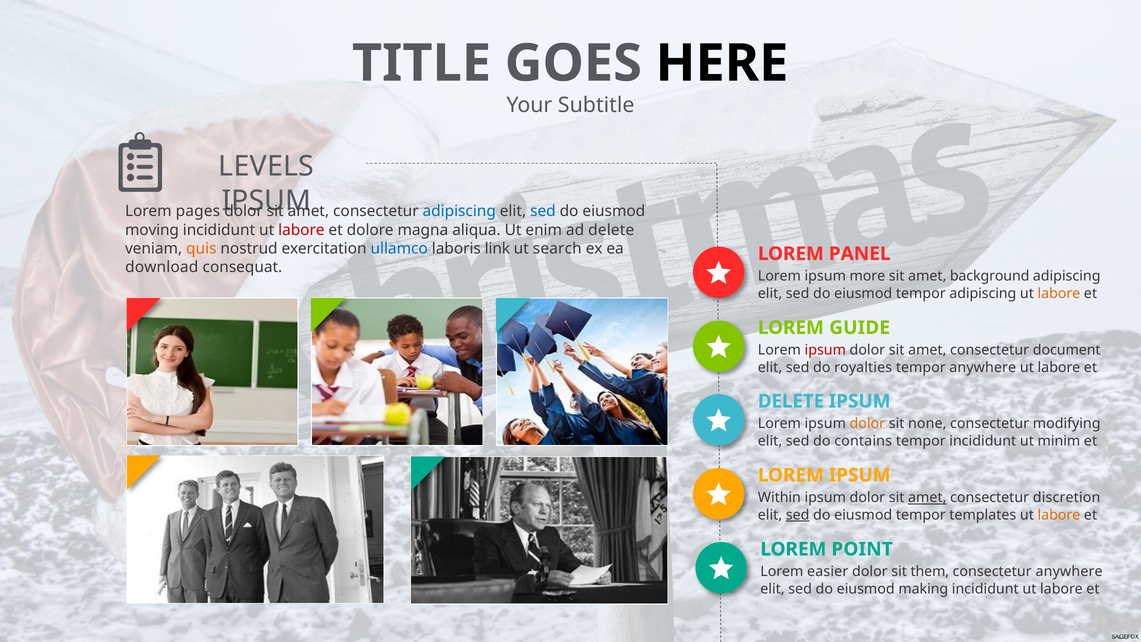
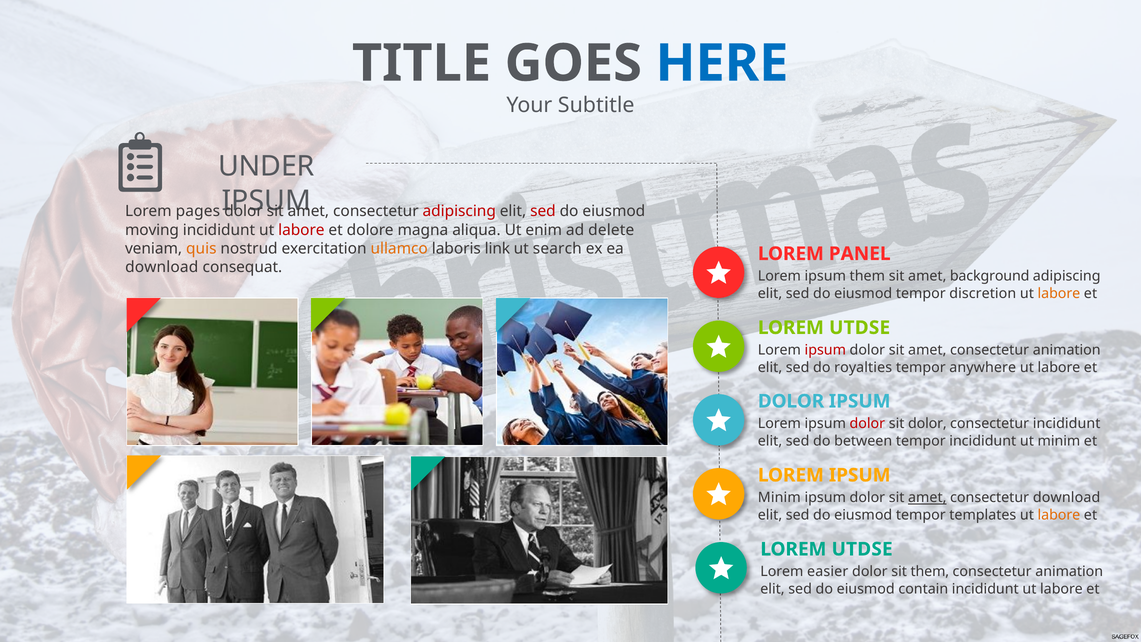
HERE colour: black -> blue
LEVELS: LEVELS -> UNDER
adipiscing at (459, 211) colour: blue -> red
sed at (543, 211) colour: blue -> red
ullamco colour: blue -> orange
ipsum more: more -> them
tempor adipiscing: adipiscing -> discretion
GUIDE at (860, 328): GUIDE -> UTDSE
amet consectetur document: document -> animation
DELETE at (791, 401): DELETE -> DOLOR
dolor at (867, 424) colour: orange -> red
sit none: none -> dolor
consectetur modifying: modifying -> incididunt
contains: contains -> between
Within at (779, 498): Within -> Minim
consectetur discretion: discretion -> download
sed at (798, 515) underline: present -> none
POINT at (862, 549): POINT -> UTDSE
anywhere at (1069, 572): anywhere -> animation
making: making -> contain
